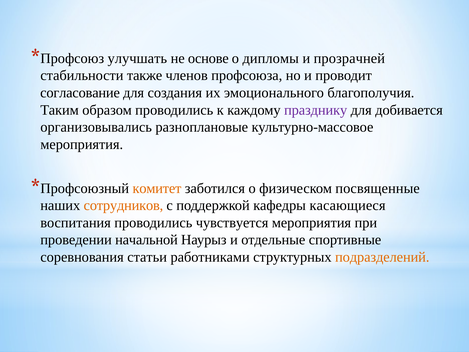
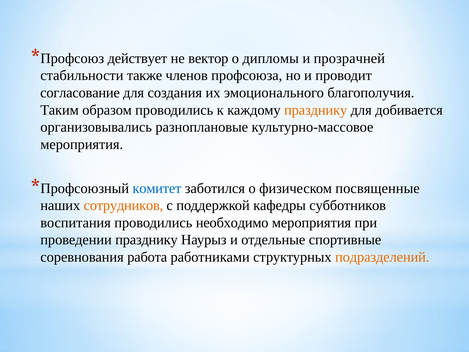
улучшать: улучшать -> действует
основе: основе -> вектор
празднику at (316, 110) colour: purple -> orange
комитет colour: orange -> blue
касающиеся: касающиеся -> субботников
чувствуется: чувствуется -> необходимо
проведении начальной: начальной -> празднику
статьи: статьи -> работа
